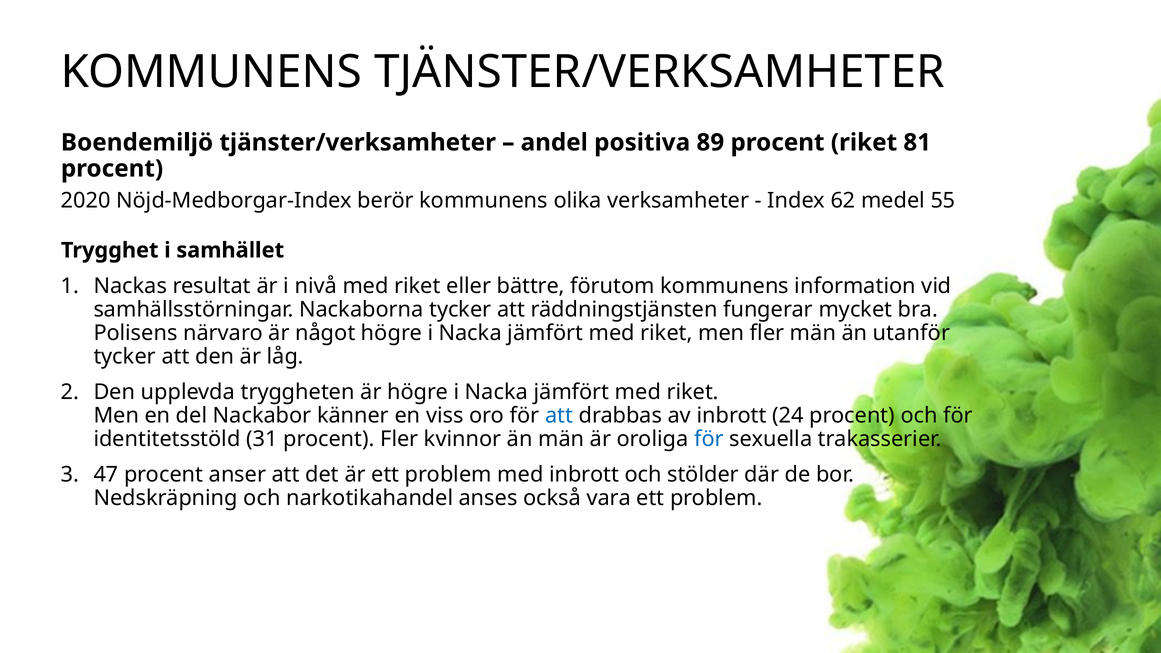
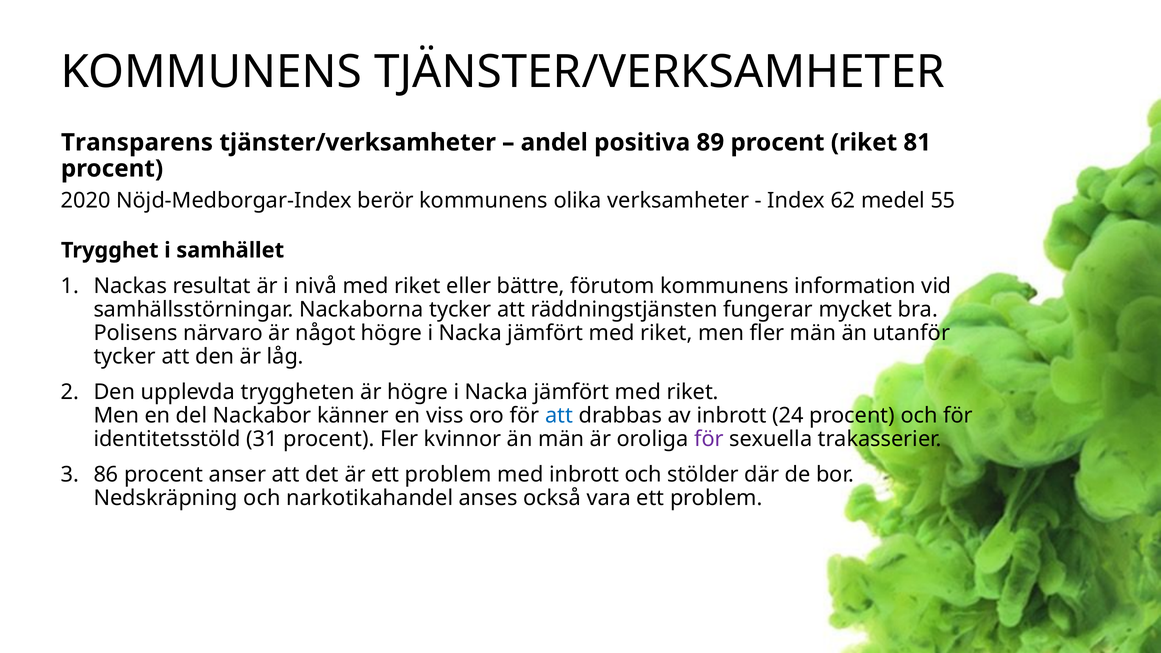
Boendemiljö: Boendemiljö -> Transparens
för at (709, 439) colour: blue -> purple
47: 47 -> 86
